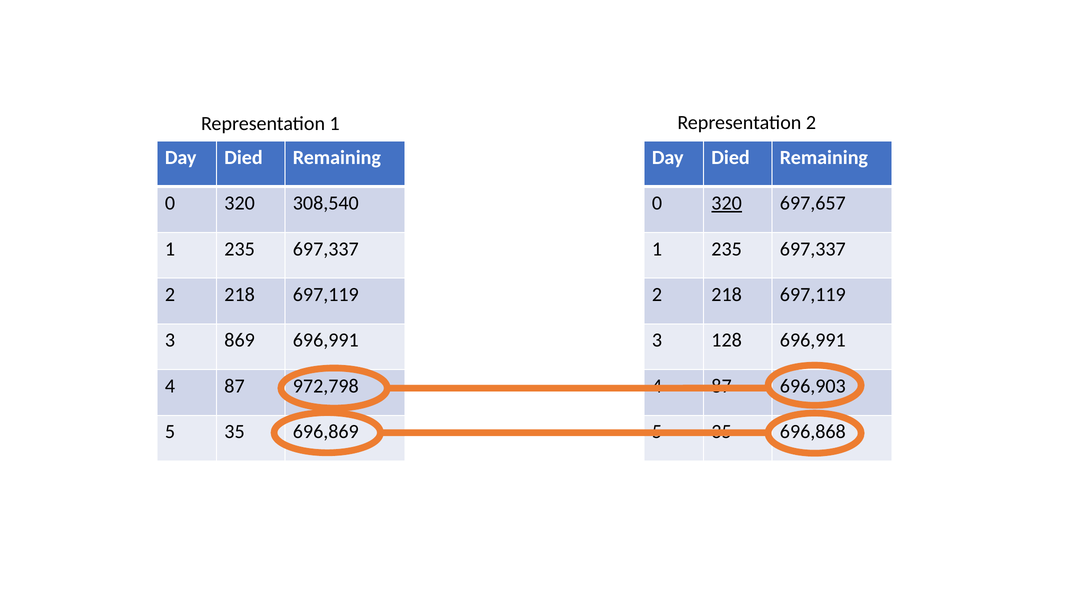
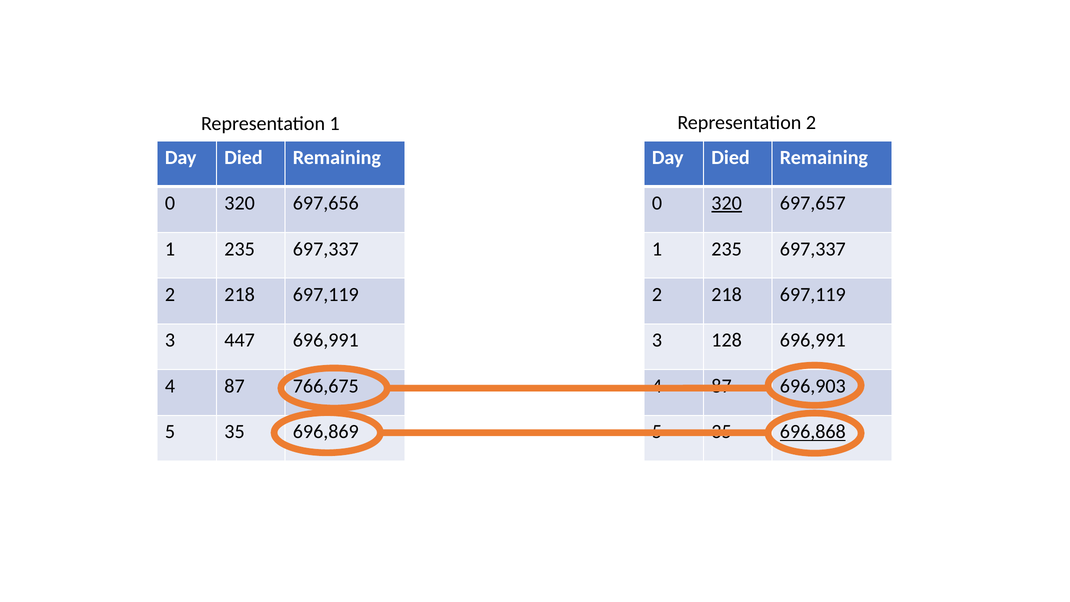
308,540: 308,540 -> 697,656
869: 869 -> 447
972,798: 972,798 -> 766,675
696,868 underline: none -> present
